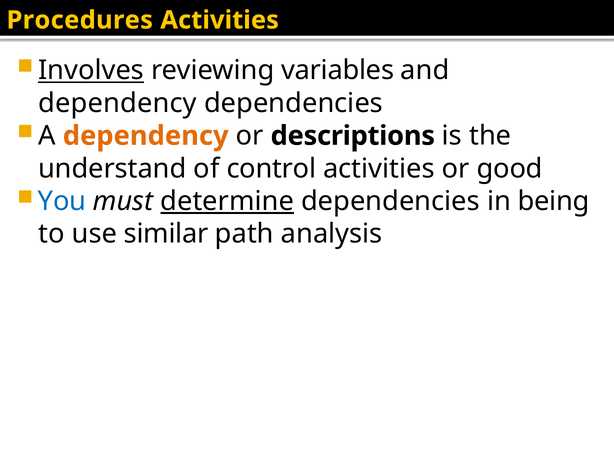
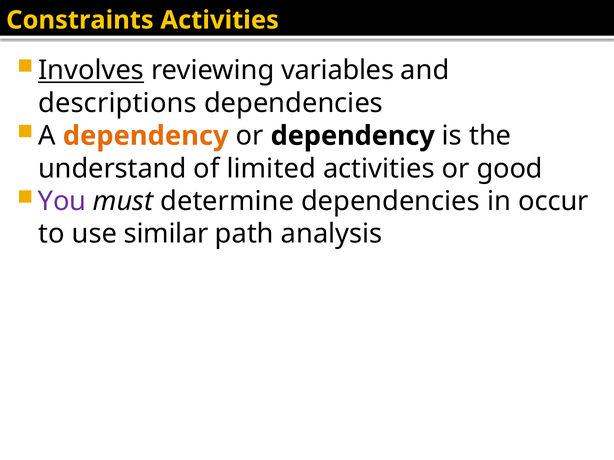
Procedures: Procedures -> Constraints
dependency at (118, 103): dependency -> descriptions
or descriptions: descriptions -> dependency
control: control -> limited
You colour: blue -> purple
determine underline: present -> none
being: being -> occur
